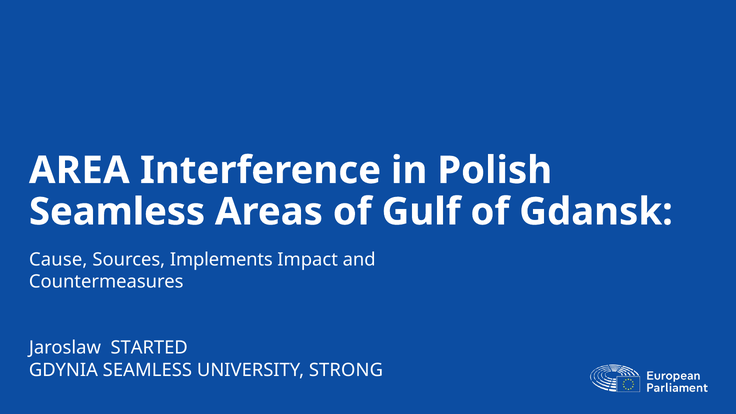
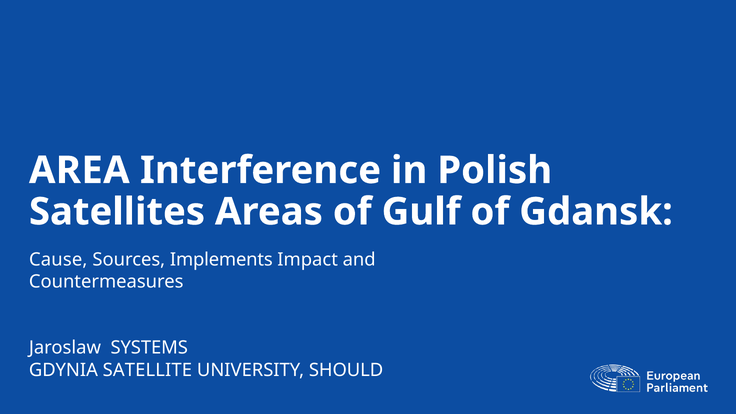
Seamless at (117, 212): Seamless -> Satellites
STARTED: STARTED -> SYSTEMS
GDYNIA SEAMLESS: SEAMLESS -> SATELLITE
STRONG: STRONG -> SHOULD
